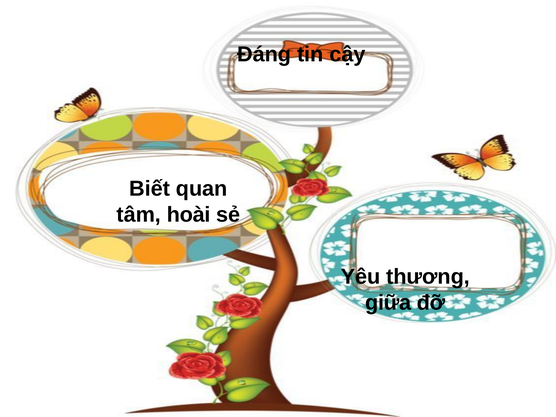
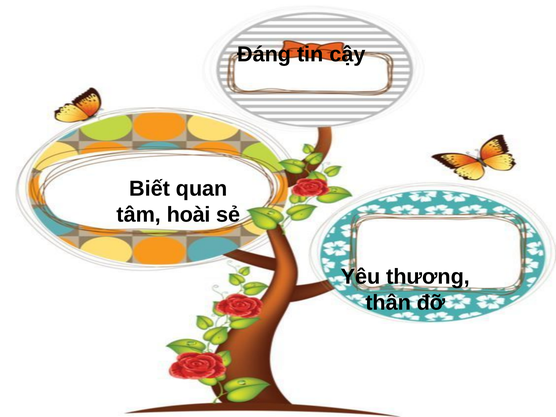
giữa: giữa -> thân
